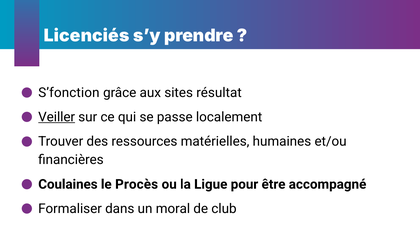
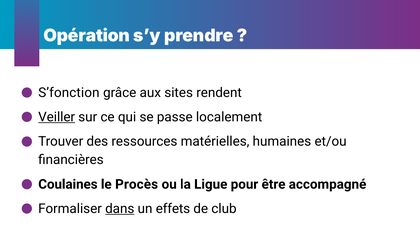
Licenciés: Licenciés -> Opération
résultat: résultat -> rendent
dans underline: none -> present
moral: moral -> effets
